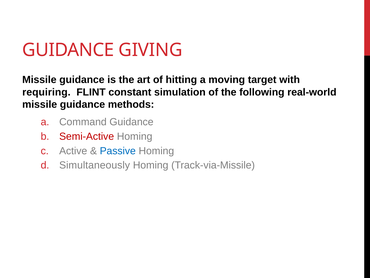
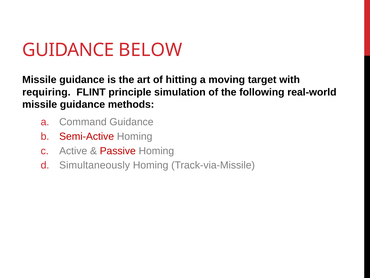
GIVING: GIVING -> BELOW
constant: constant -> principle
Passive colour: blue -> red
